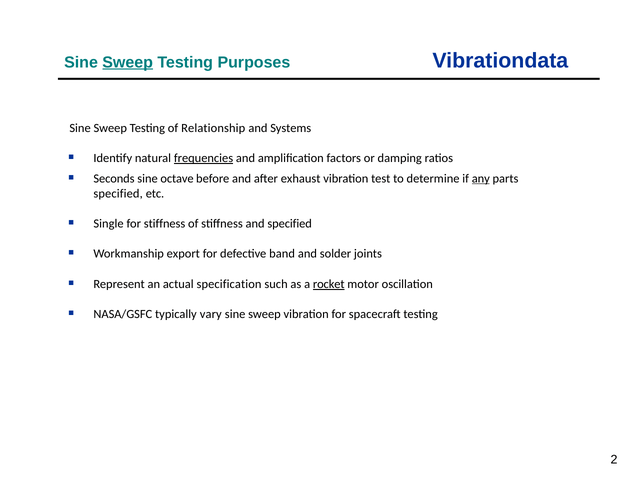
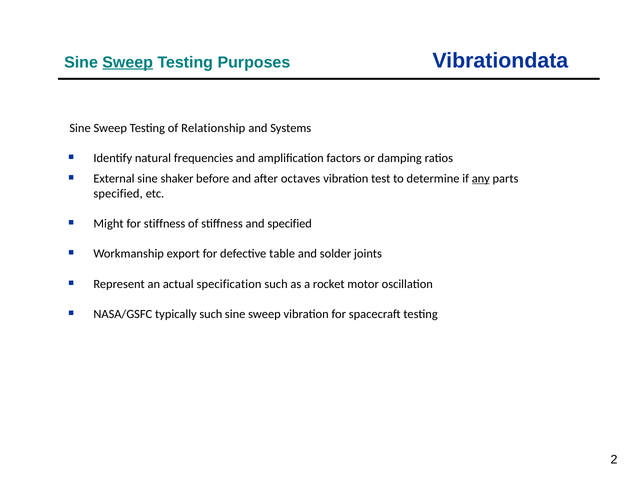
frequencies underline: present -> none
Seconds: Seconds -> External
octave: octave -> shaker
exhaust: exhaust -> octaves
Single: Single -> Might
band: band -> table
rocket underline: present -> none
typically vary: vary -> such
